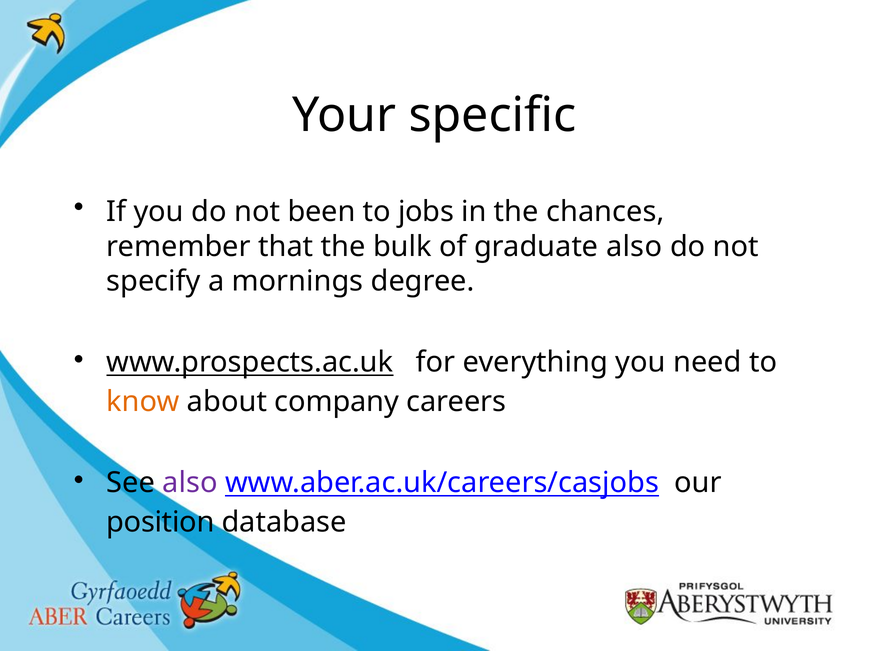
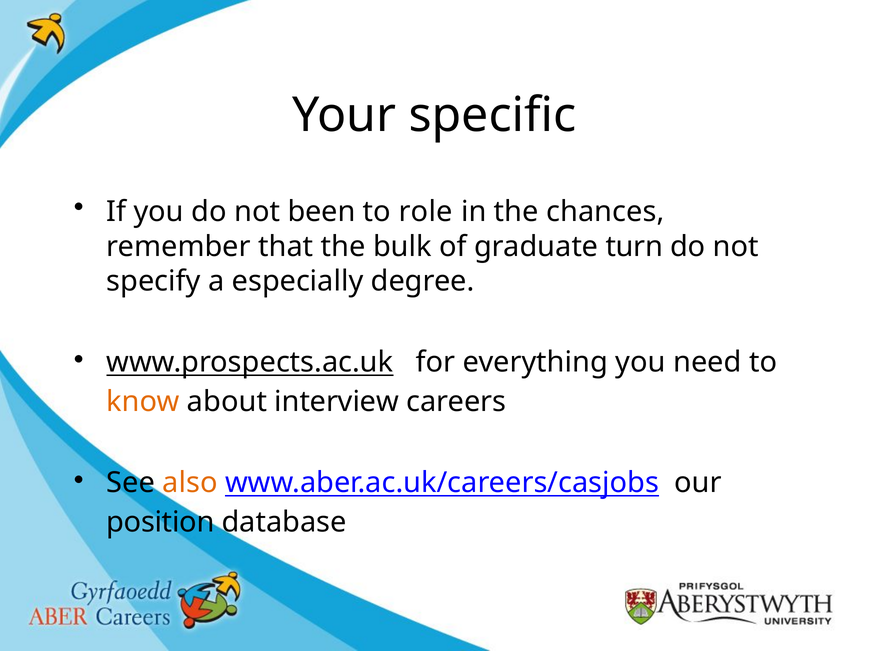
jobs: jobs -> role
graduate also: also -> turn
mornings: mornings -> especially
company: company -> interview
also at (190, 483) colour: purple -> orange
